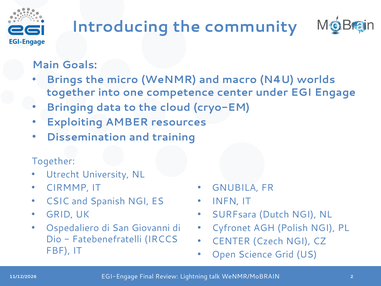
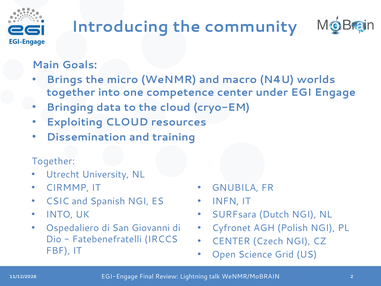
Exploiting AMBER: AMBER -> CLOUD
GRID at (59, 214): GRID -> INTO
